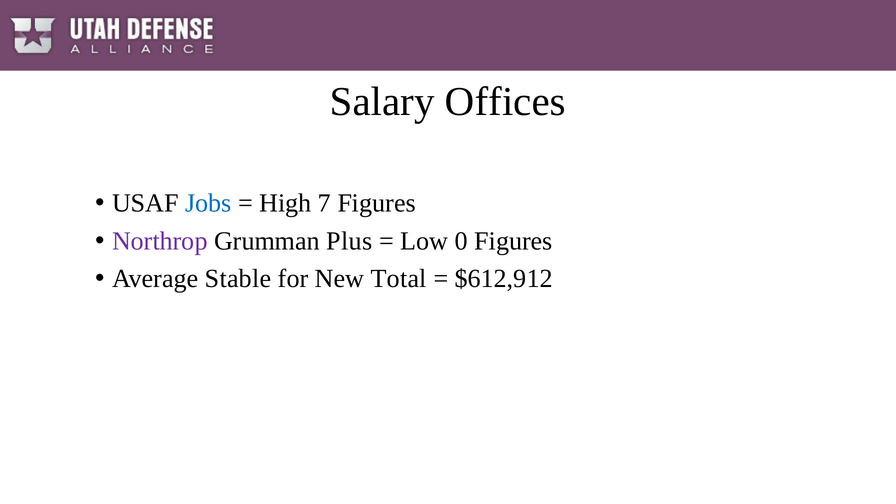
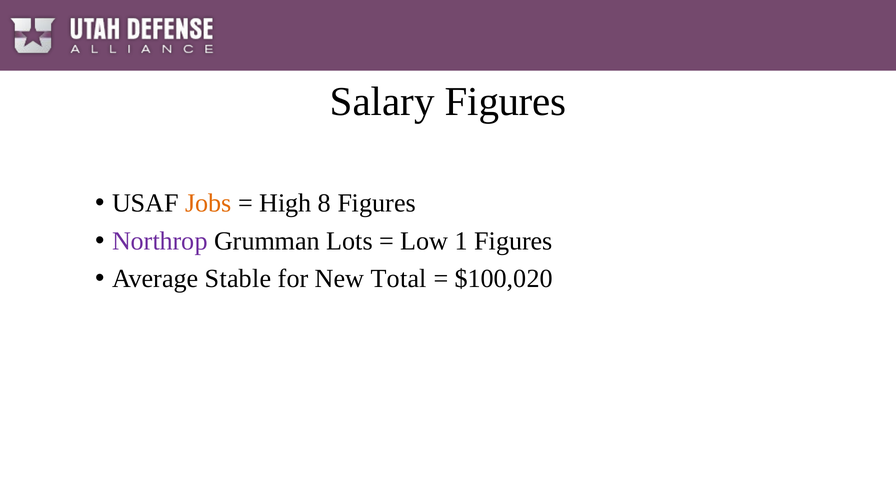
Salary Offices: Offices -> Figures
Jobs colour: blue -> orange
7: 7 -> 8
Plus: Plus -> Lots
0: 0 -> 1
$612,912: $612,912 -> $100,020
